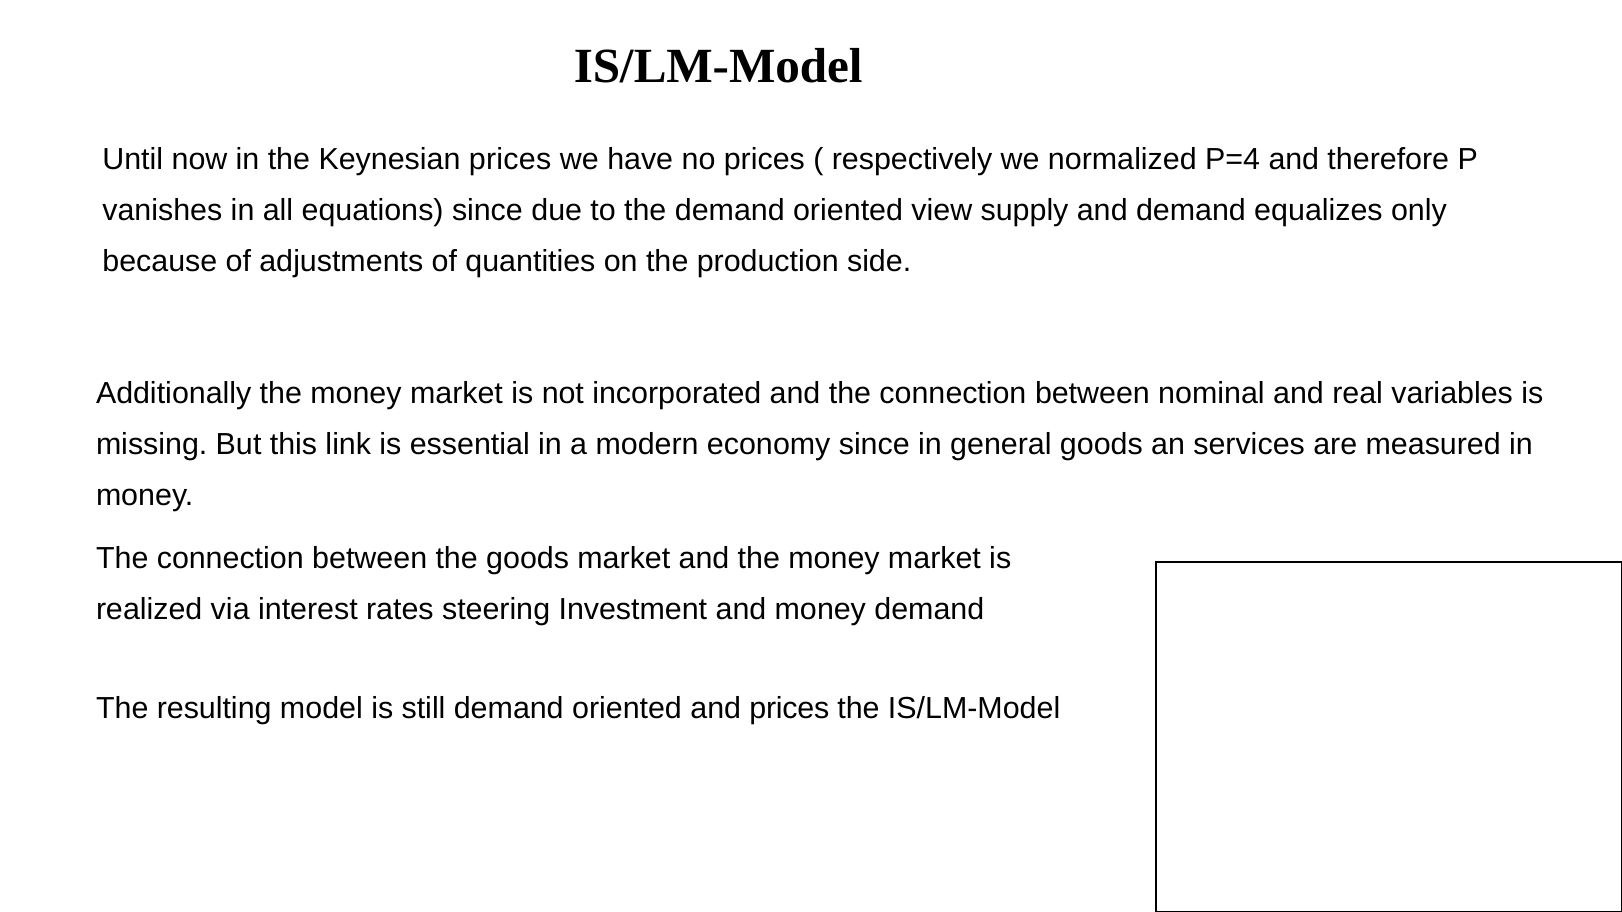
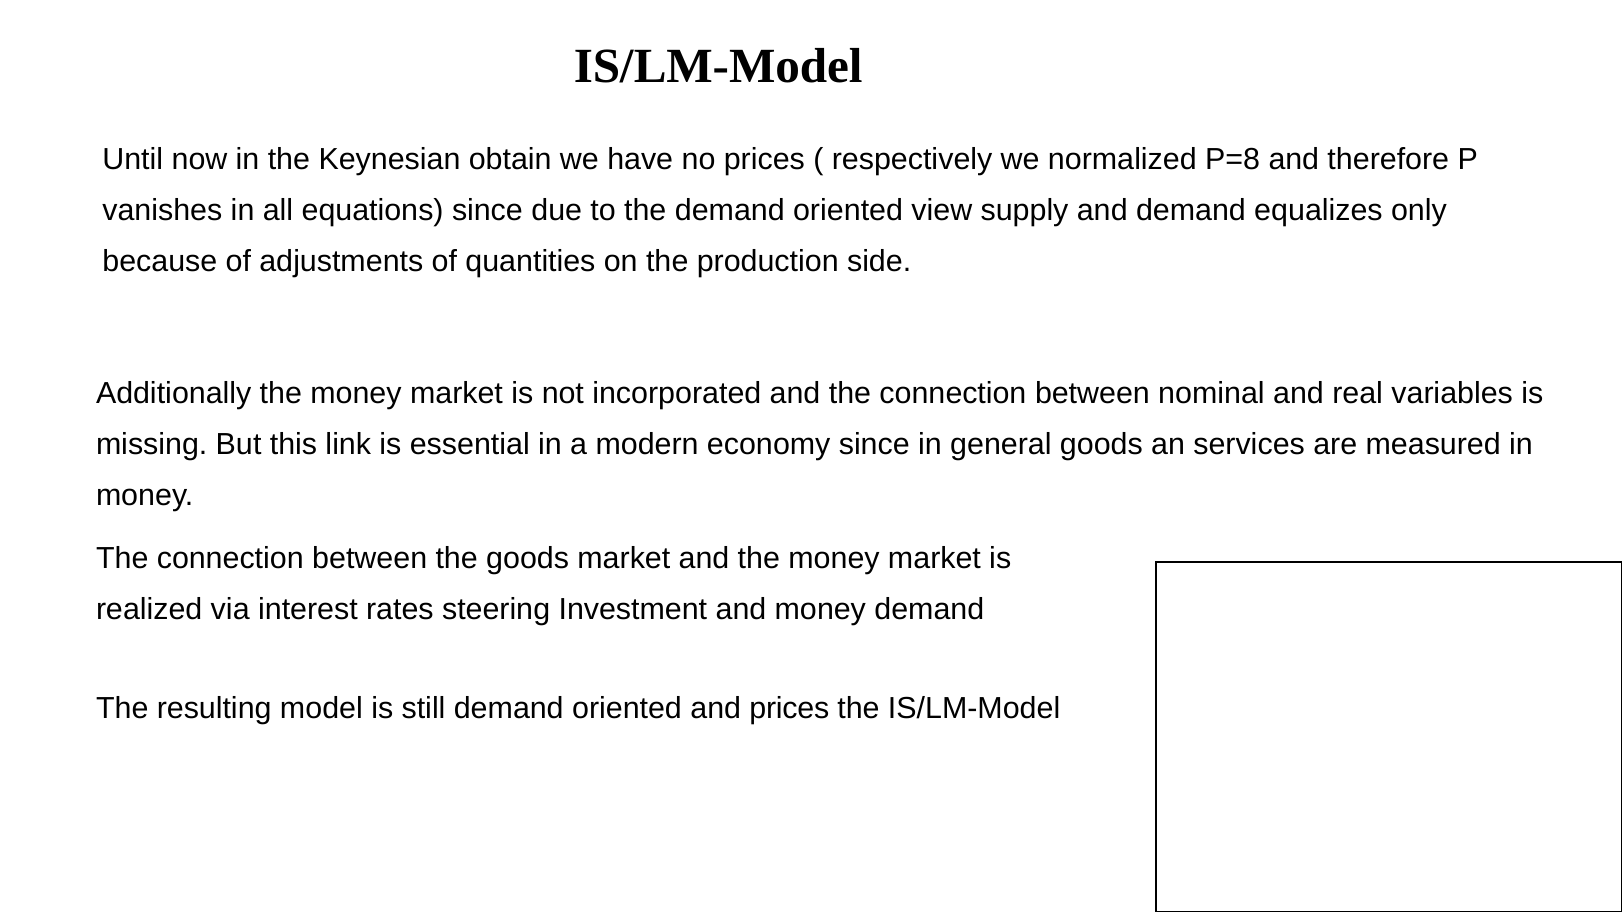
Keynesian prices: prices -> obtain
P=4: P=4 -> P=8
